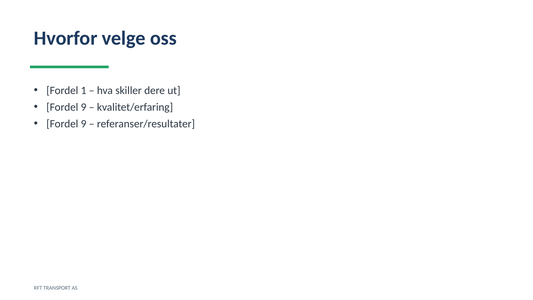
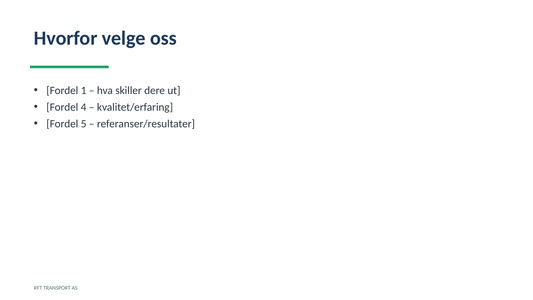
9 at (84, 107): 9 -> 4
9 at (84, 124): 9 -> 5
